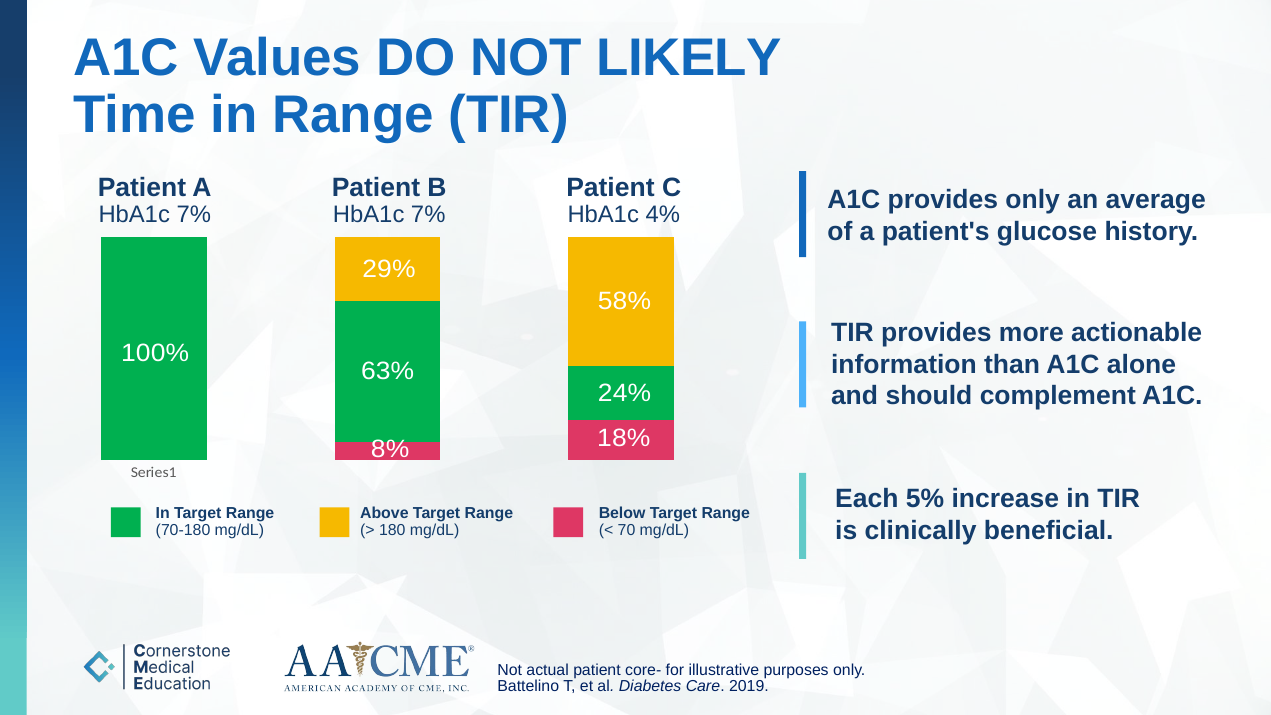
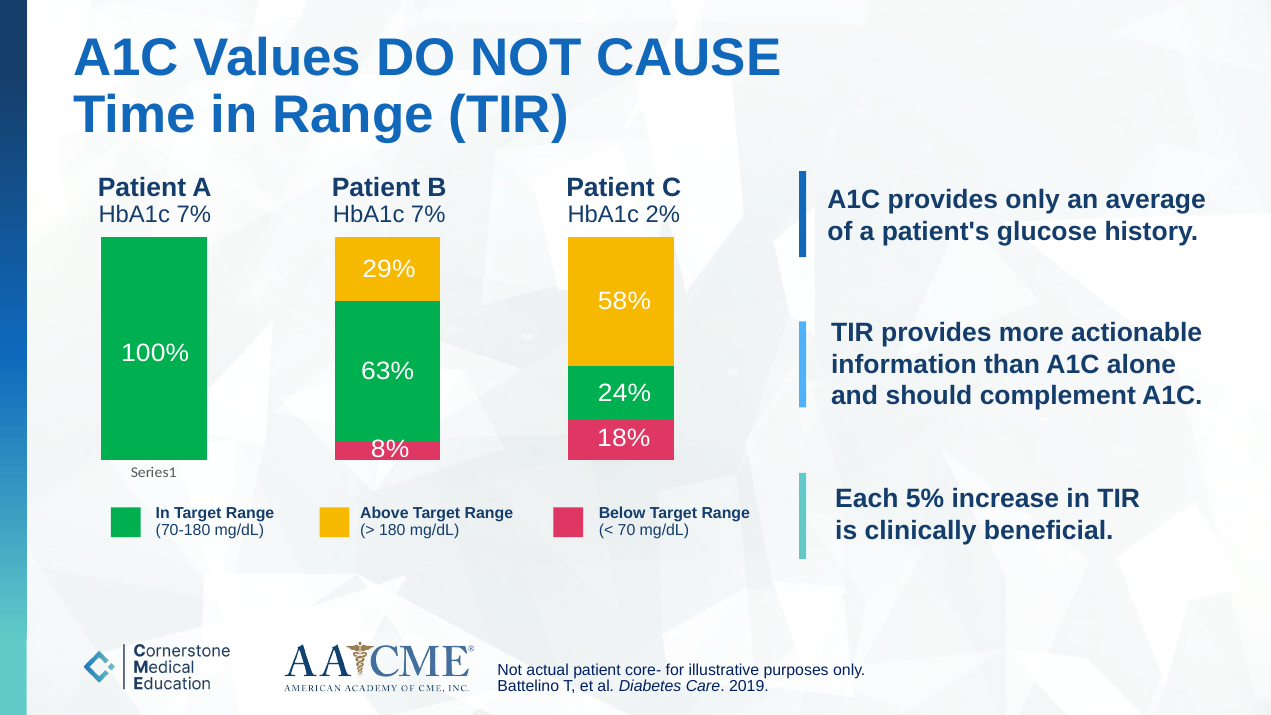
LIKELY: LIKELY -> CAUSE
4%: 4% -> 2%
